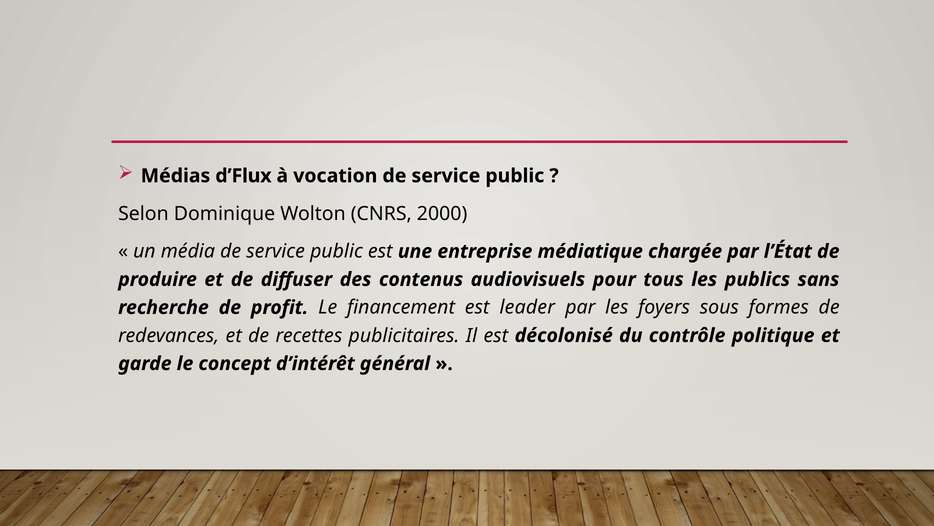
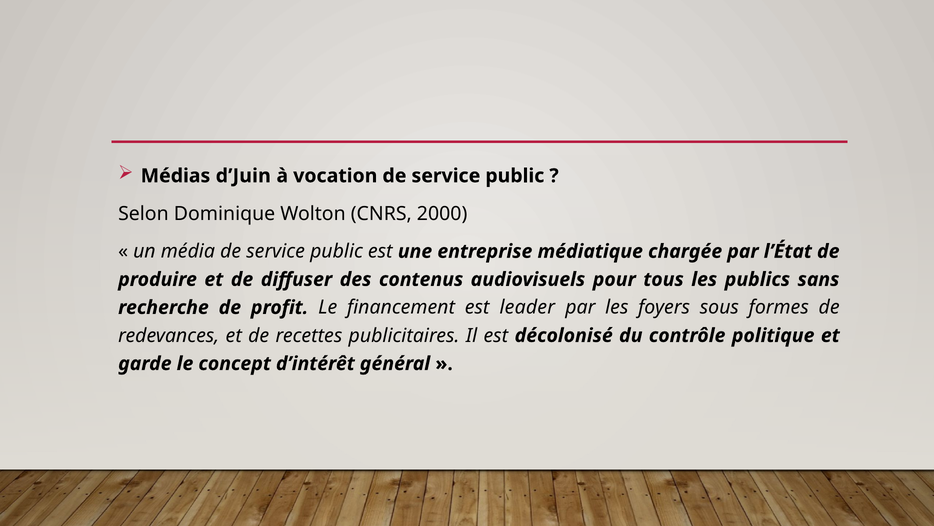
d’Flux: d’Flux -> d’Juin
